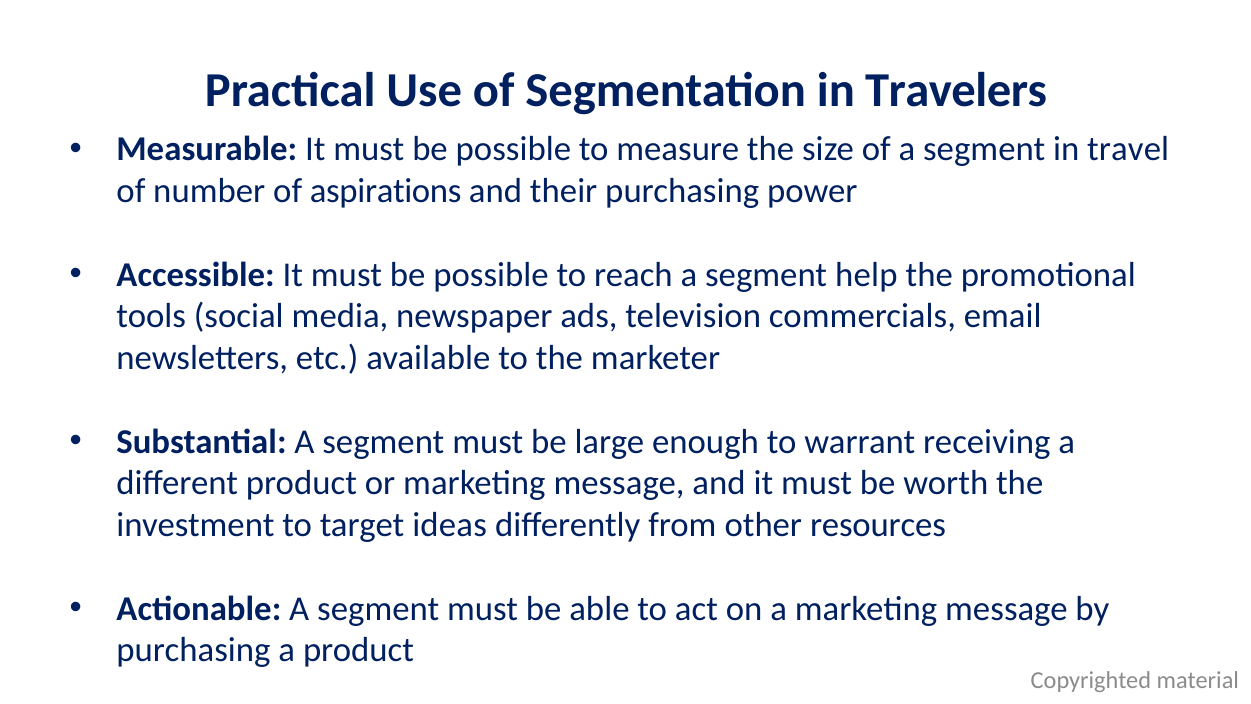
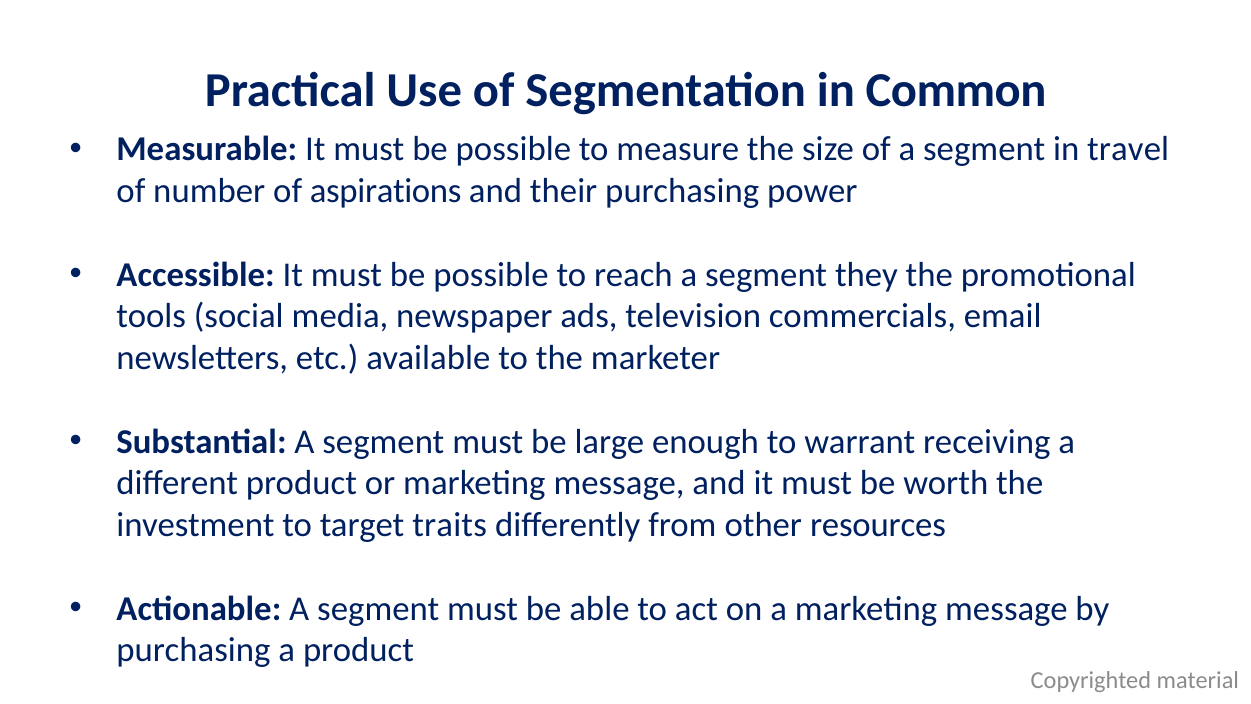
Travelers: Travelers -> Common
help: help -> they
ideas: ideas -> traits
